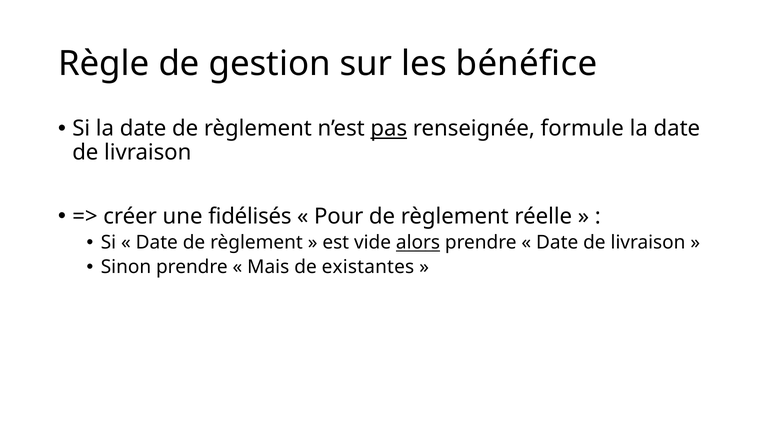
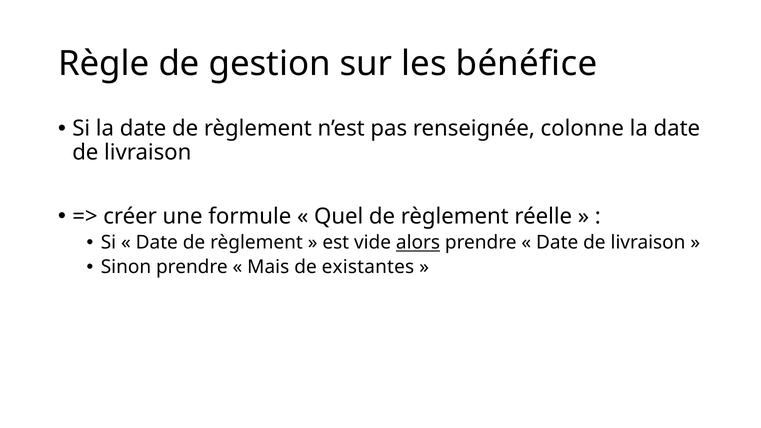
pas underline: present -> none
formule: formule -> colonne
fidélisés: fidélisés -> formule
Pour: Pour -> Quel
